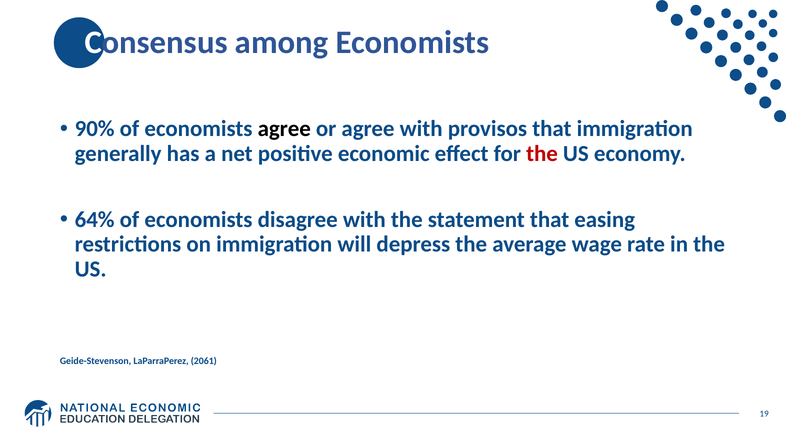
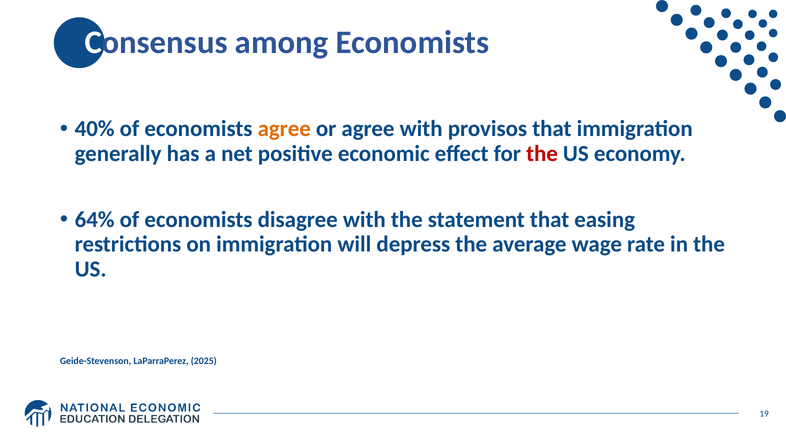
90%: 90% -> 40%
agree at (284, 129) colour: black -> orange
2061: 2061 -> 2025
